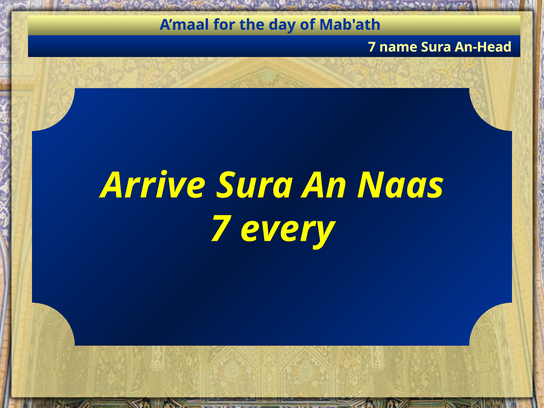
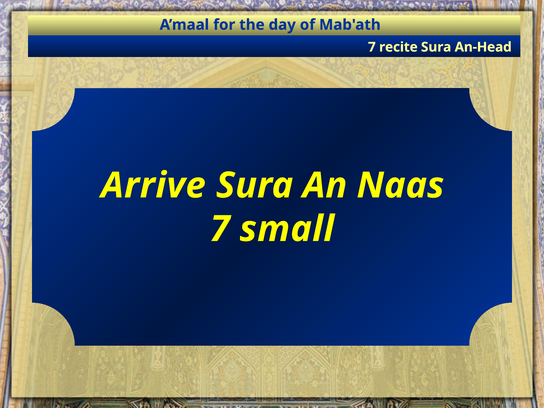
name: name -> recite
every: every -> small
